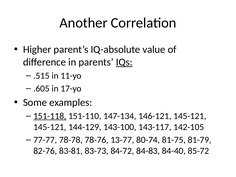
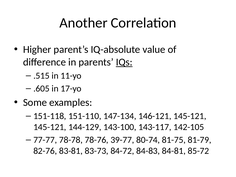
151-118 underline: present -> none
13-77: 13-77 -> 39-77
84-40: 84-40 -> 84-81
